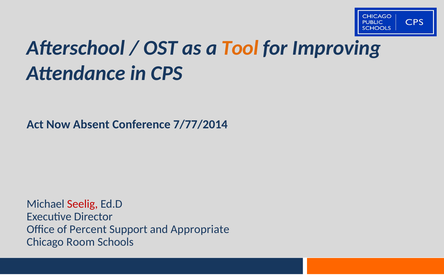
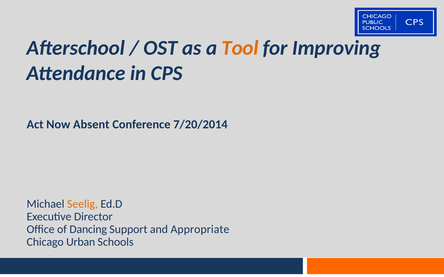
7/77/2014: 7/77/2014 -> 7/20/2014
Seelig colour: red -> orange
Percent: Percent -> Dancing
Room: Room -> Urban
